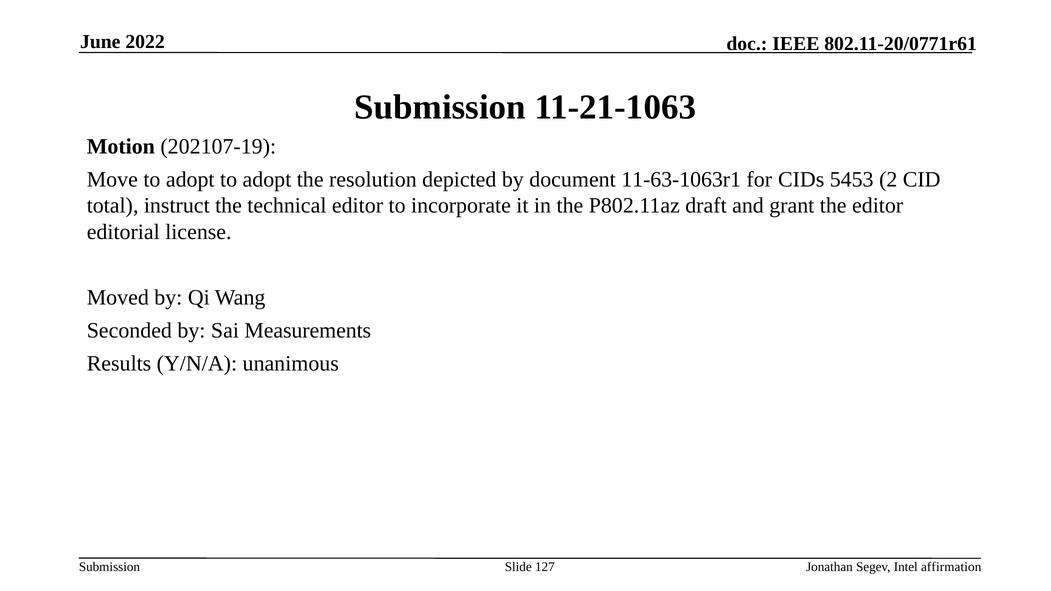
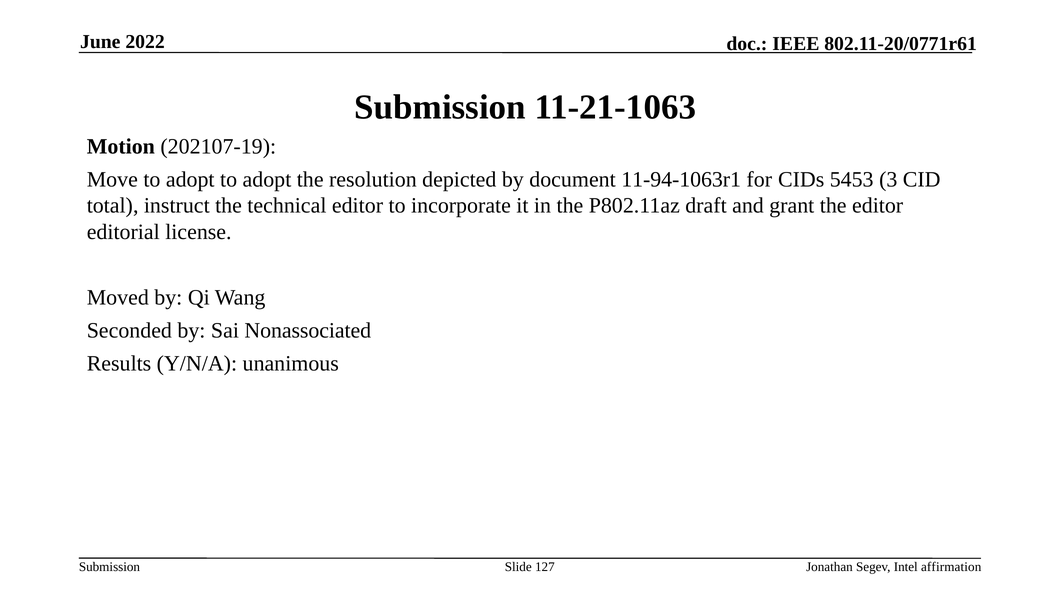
11-63-1063r1: 11-63-1063r1 -> 11-94-1063r1
2: 2 -> 3
Measurements: Measurements -> Nonassociated
